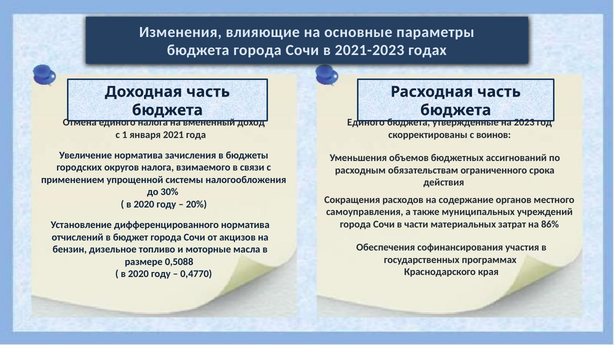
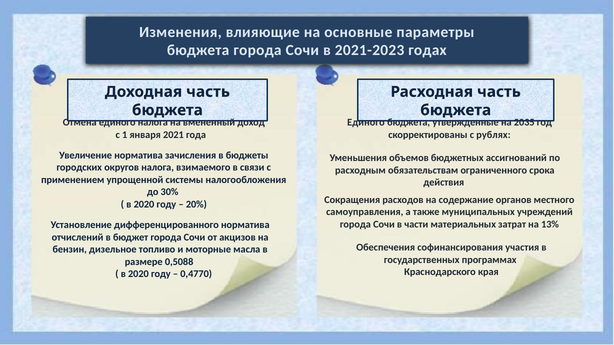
2023: 2023 -> 2035
воинов: воинов -> рублях
86%: 86% -> 13%
